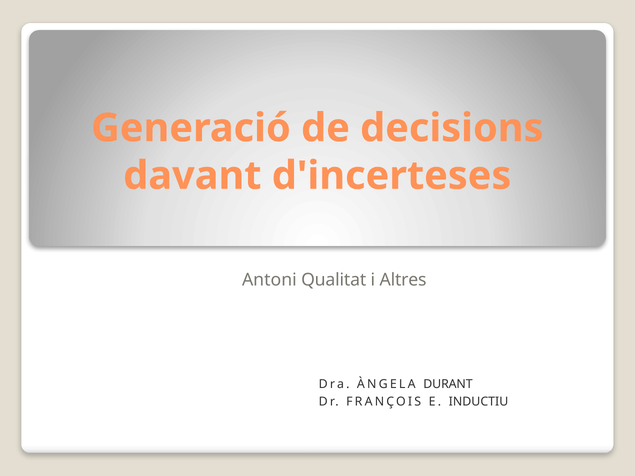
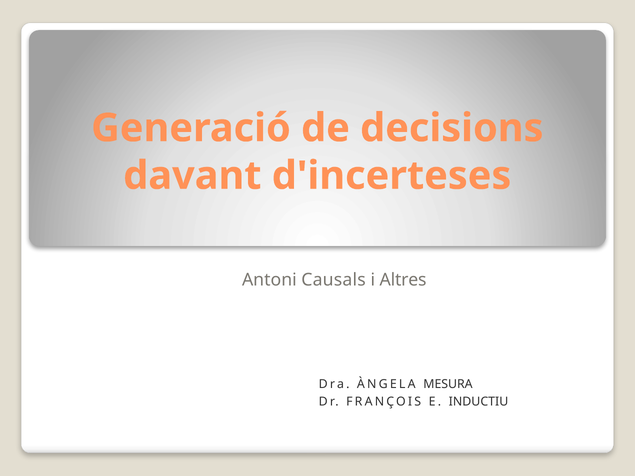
Qualitat: Qualitat -> Causals
DURANT: DURANT -> MESURA
